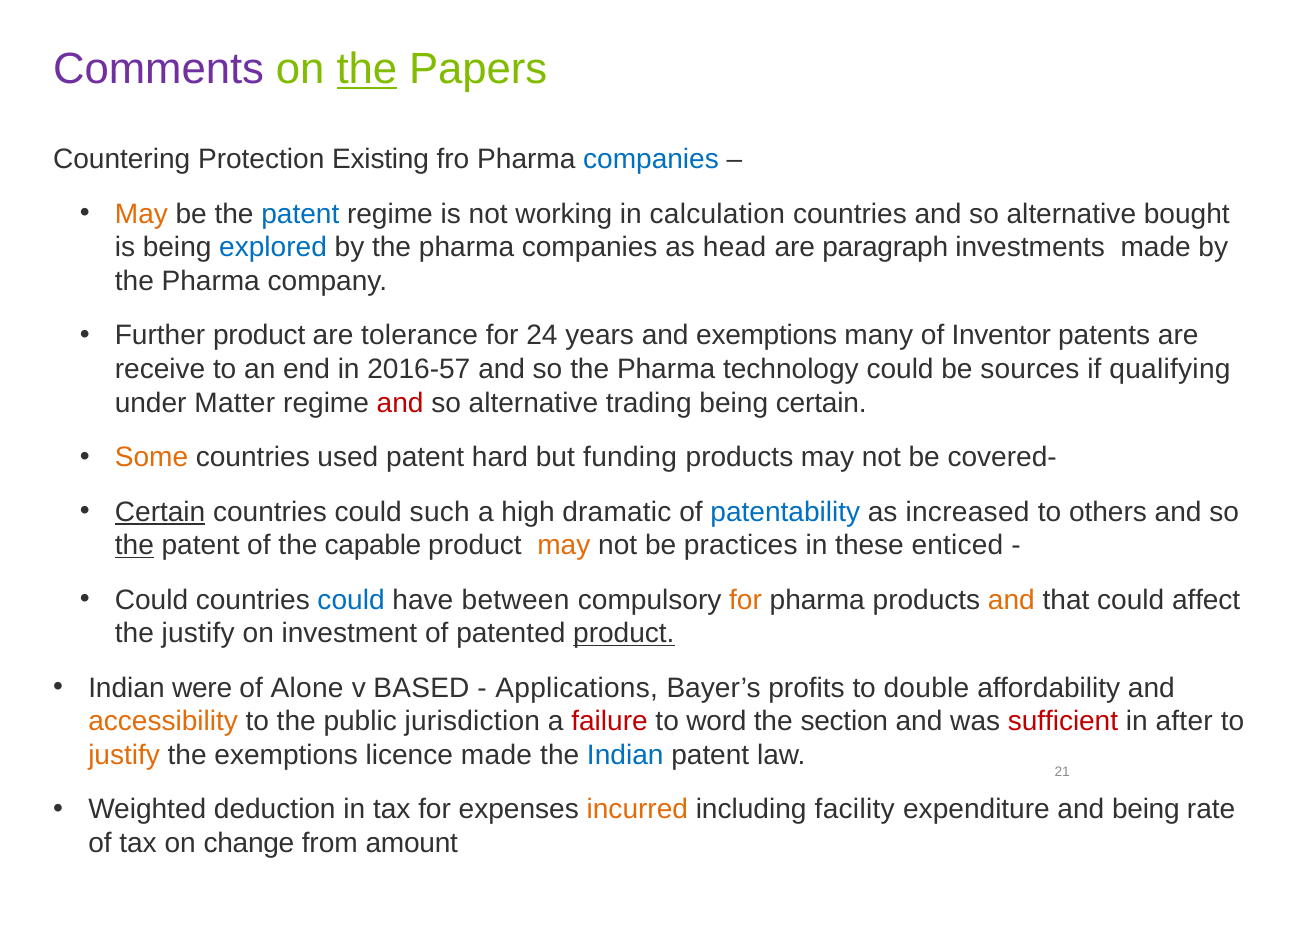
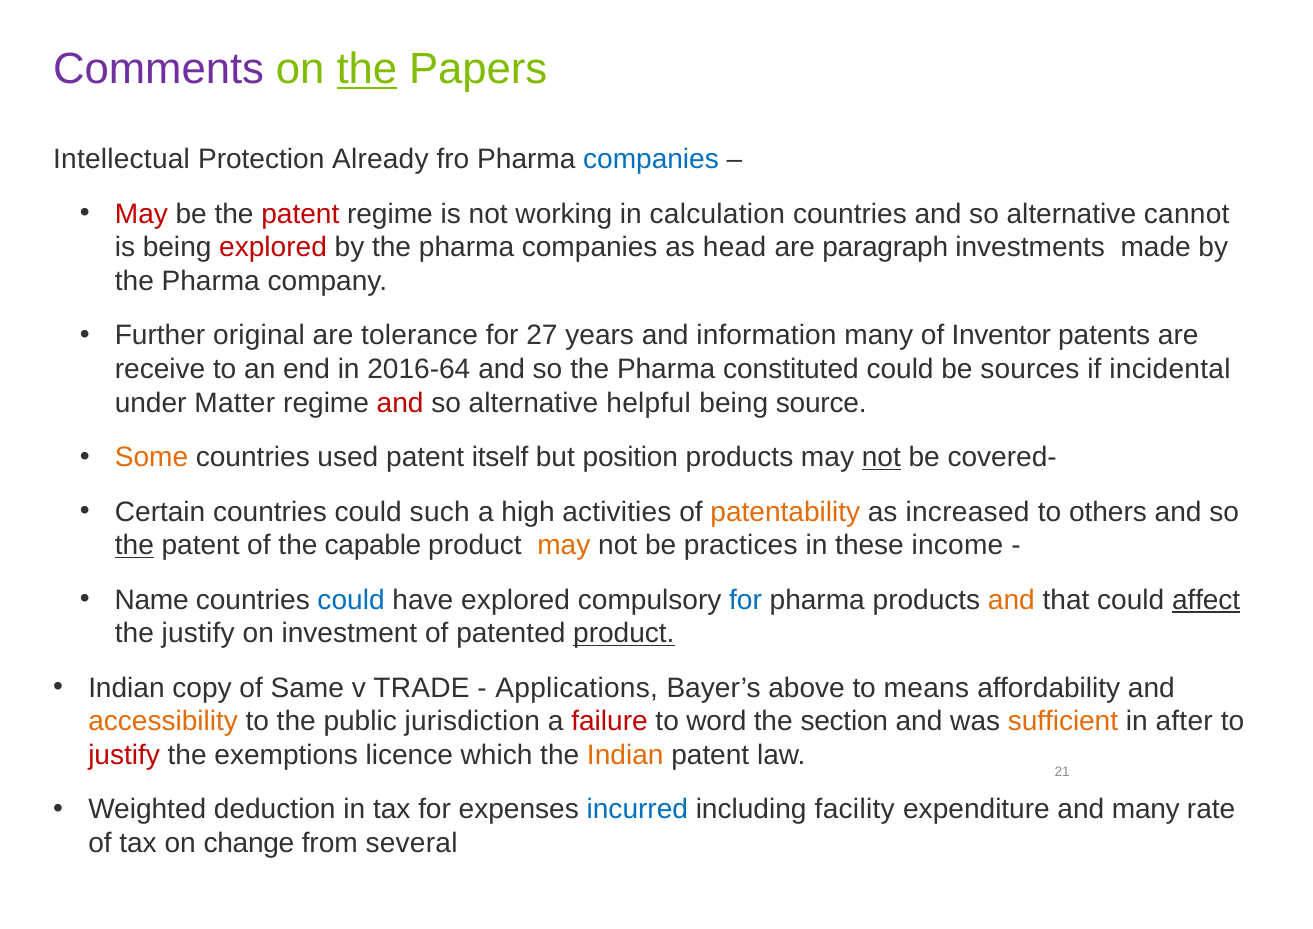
Countering: Countering -> Intellectual
Existing: Existing -> Already
May at (141, 214) colour: orange -> red
patent at (300, 214) colour: blue -> red
bought: bought -> cannot
explored at (273, 248) colour: blue -> red
Further product: product -> original
24: 24 -> 27
and exemptions: exemptions -> information
2016-57: 2016-57 -> 2016-64
technology: technology -> constituted
qualifying: qualifying -> incidental
trading: trading -> helpful
being certain: certain -> source
hard: hard -> itself
funding: funding -> position
not at (881, 457) underline: none -> present
Certain at (160, 512) underline: present -> none
dramatic: dramatic -> activities
patentability colour: blue -> orange
enticed: enticed -> income
Could at (152, 600): Could -> Name
have between: between -> explored
for at (746, 600) colour: orange -> blue
affect underline: none -> present
were: were -> copy
Alone: Alone -> Same
BASED: BASED -> TRADE
profits: profits -> above
double: double -> means
sufficient colour: red -> orange
justify at (124, 755) colour: orange -> red
licence made: made -> which
Indian at (625, 755) colour: blue -> orange
incurred colour: orange -> blue
and being: being -> many
amount: amount -> several
